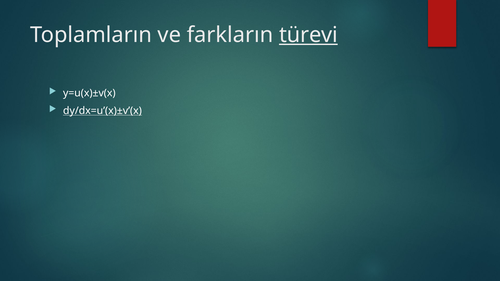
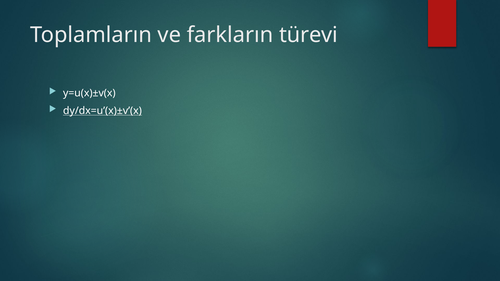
türevi underline: present -> none
